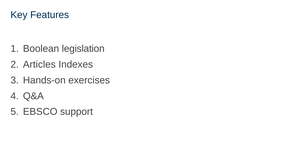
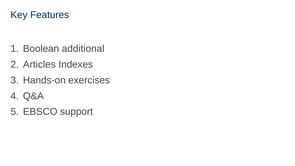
legislation: legislation -> additional
